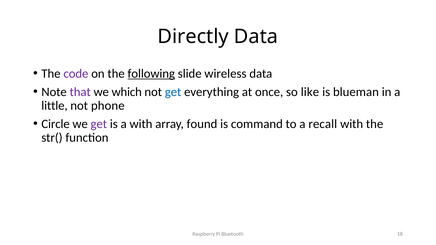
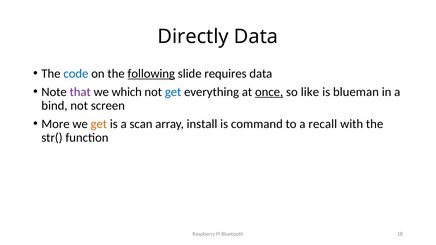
code colour: purple -> blue
wireless: wireless -> requires
once underline: none -> present
little: little -> bind
phone: phone -> screen
Circle: Circle -> More
get at (99, 124) colour: purple -> orange
a with: with -> scan
found: found -> install
